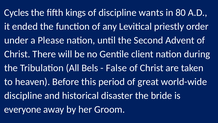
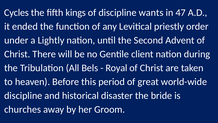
80: 80 -> 47
Please: Please -> Lightly
False: False -> Royal
everyone: everyone -> churches
